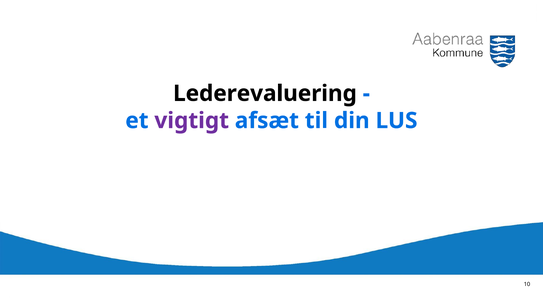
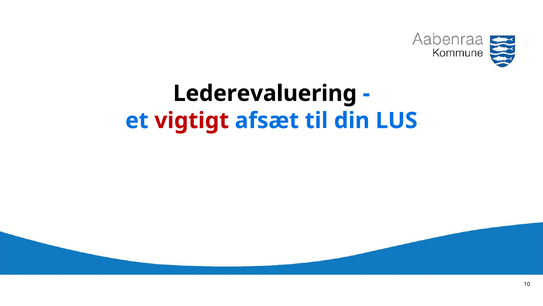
vigtigt colour: purple -> red
